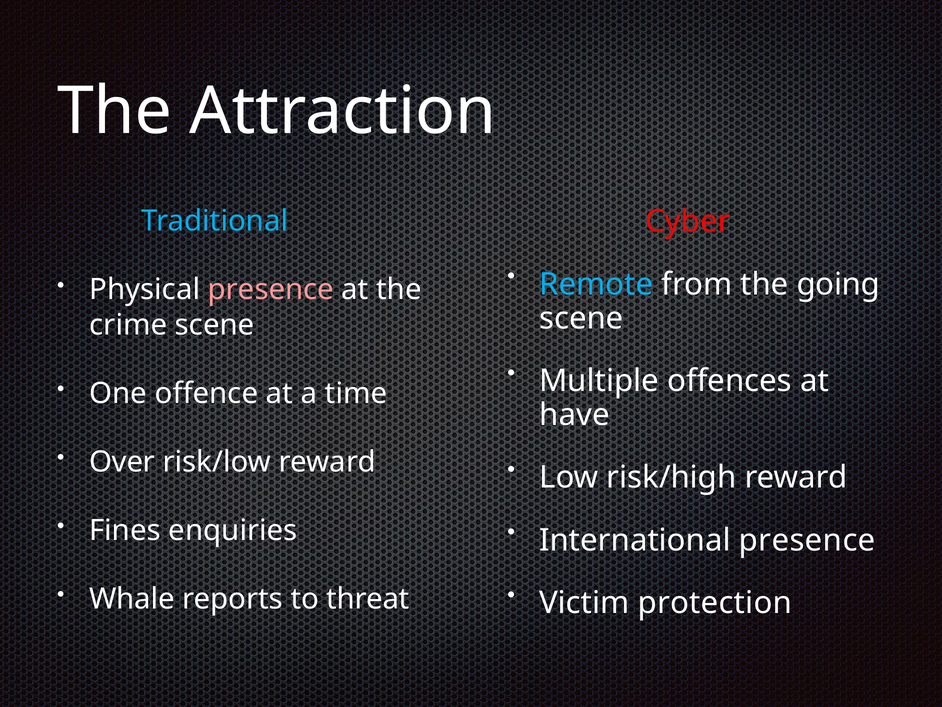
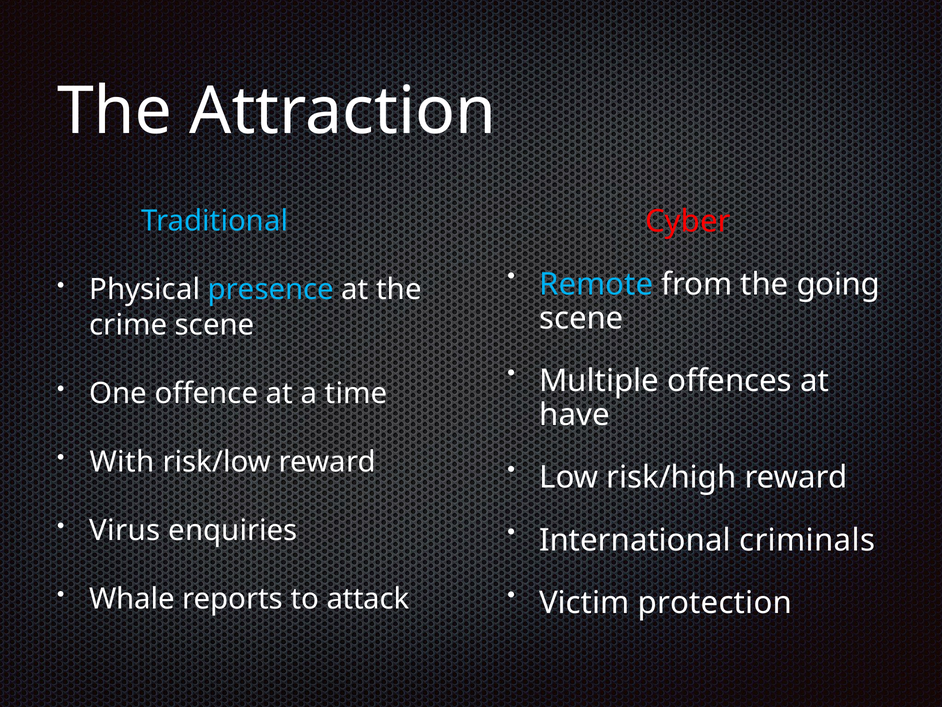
presence at (271, 289) colour: pink -> light blue
Over: Over -> With
Fines: Fines -> Virus
International presence: presence -> criminals
threat: threat -> attack
